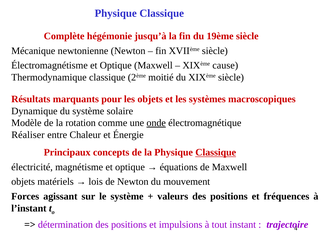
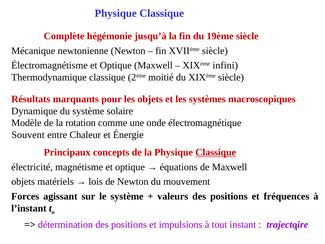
cause: cause -> infini
onde underline: present -> none
Réaliser: Réaliser -> Souvent
